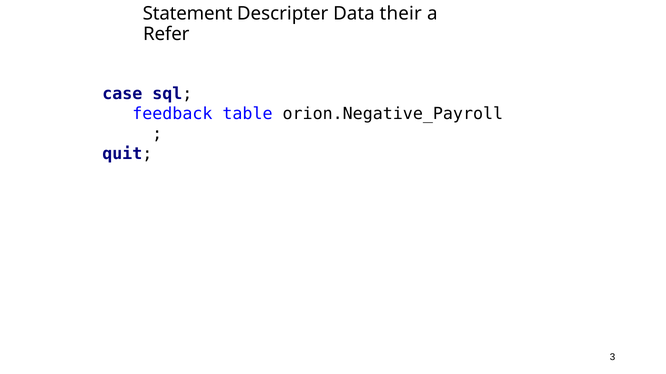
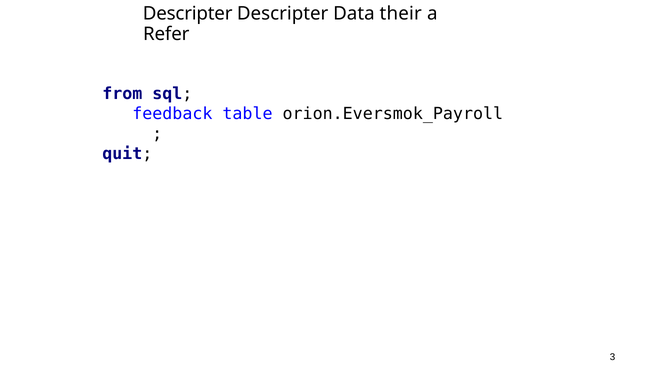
Statement at (188, 14): Statement -> Descripter
case: case -> from
orion.Negative_Payroll: orion.Negative_Payroll -> orion.Eversmok_Payroll
